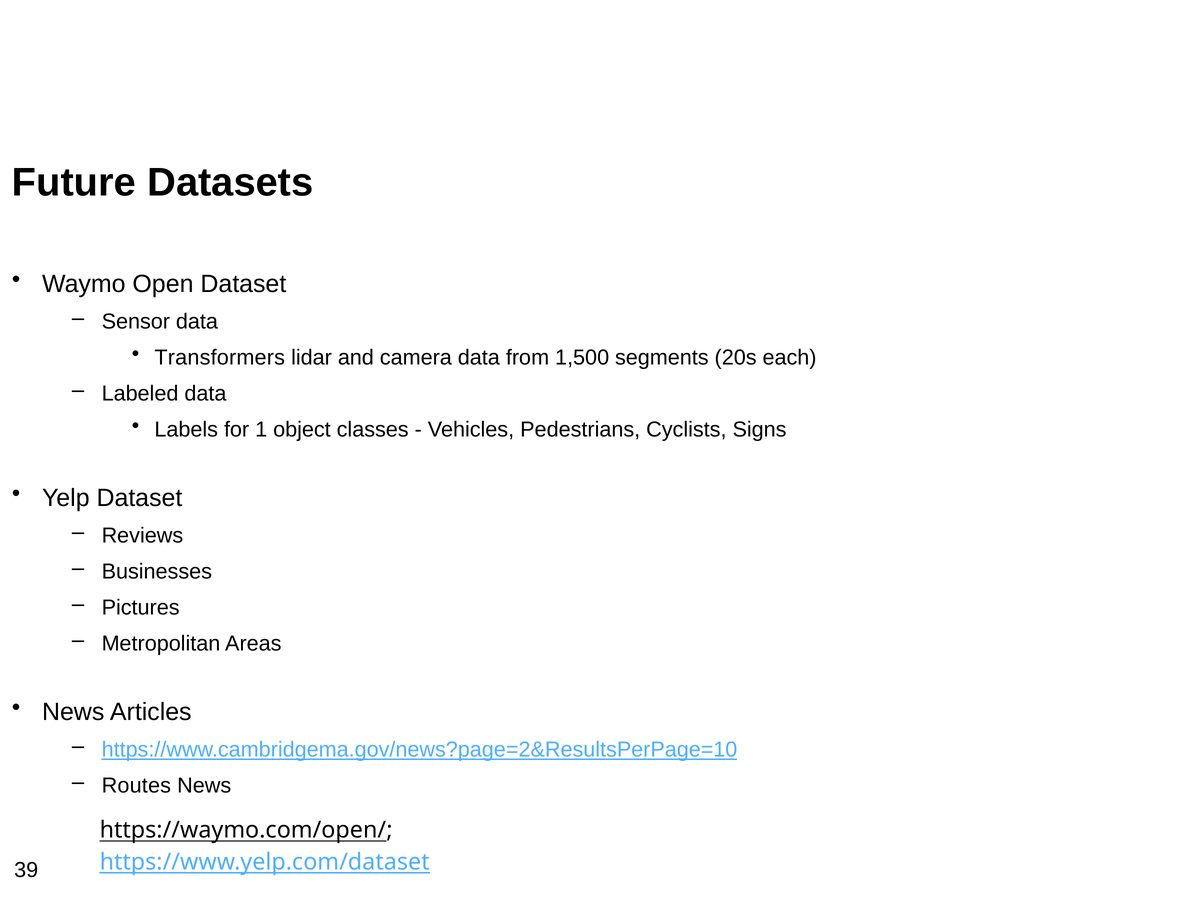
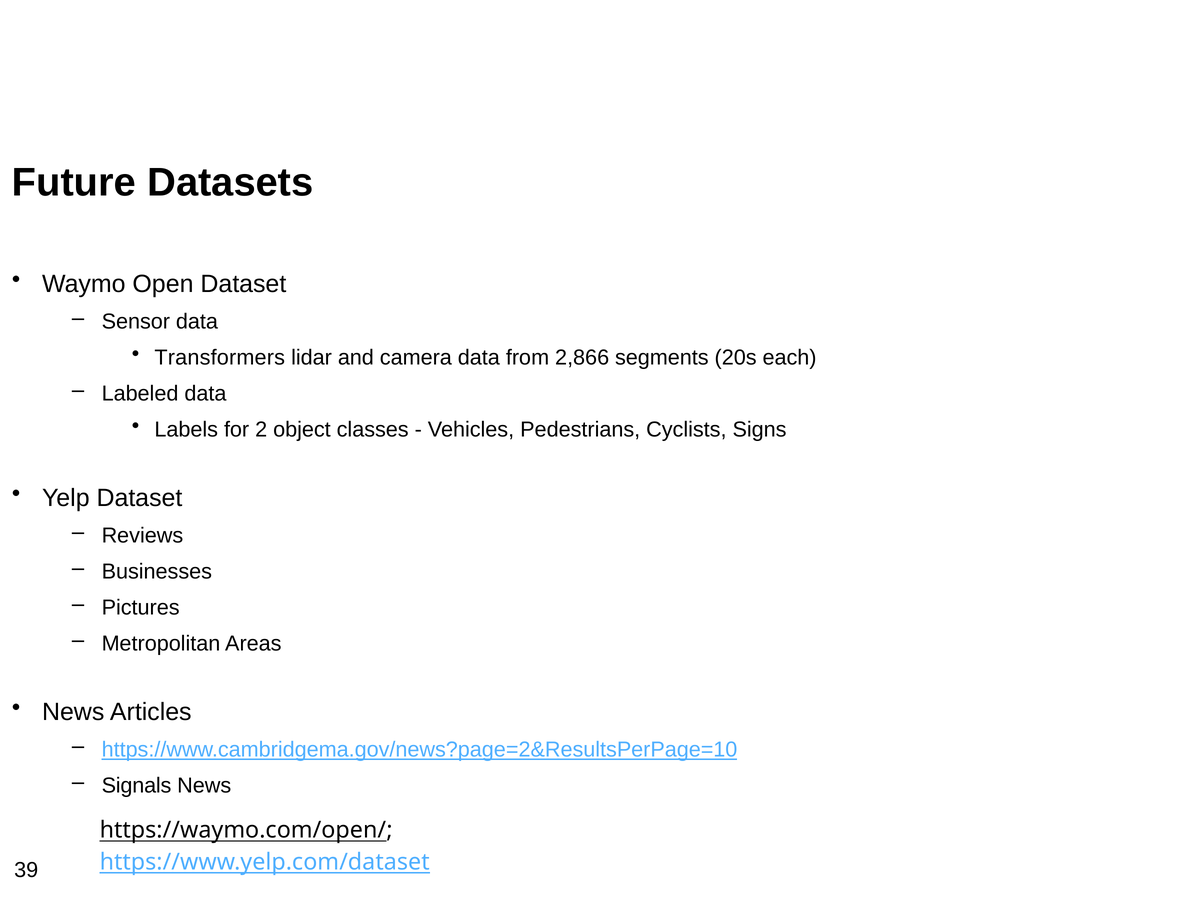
1,500: 1,500 -> 2,866
1: 1 -> 2
Routes: Routes -> Signals
